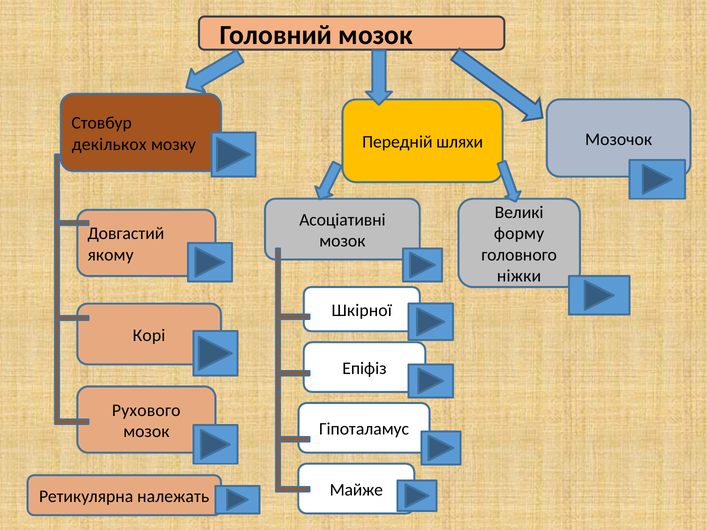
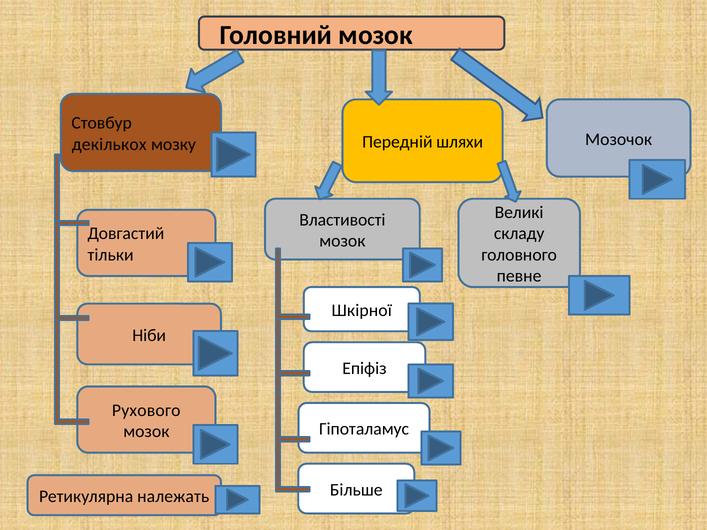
Асоціативні: Асоціативні -> Властивості
форму: форму -> складу
якому: якому -> тільки
ніжки: ніжки -> певне
Корі: Корі -> Ніби
Майже: Майже -> Більше
